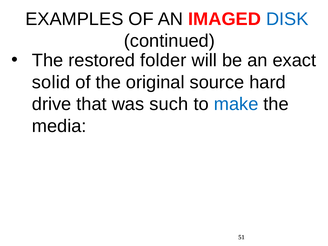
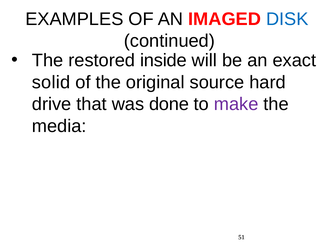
folder: folder -> inside
such: such -> done
make colour: blue -> purple
